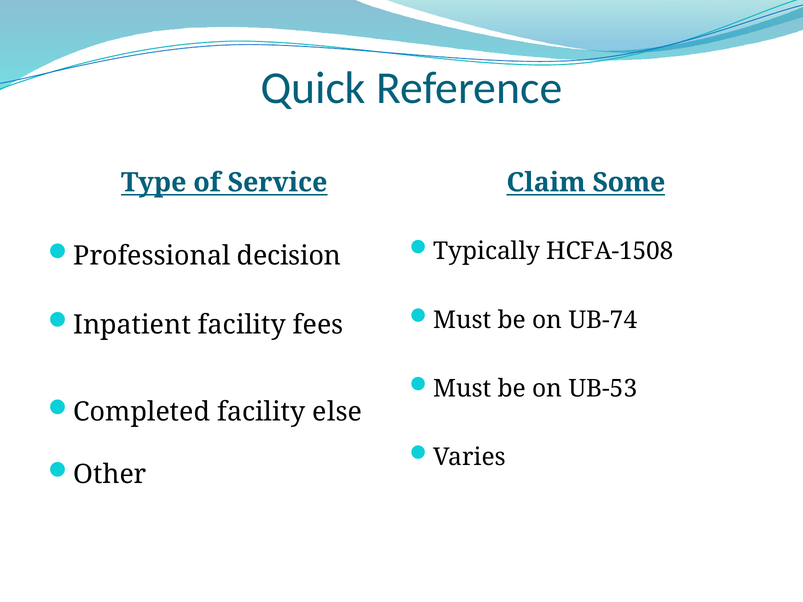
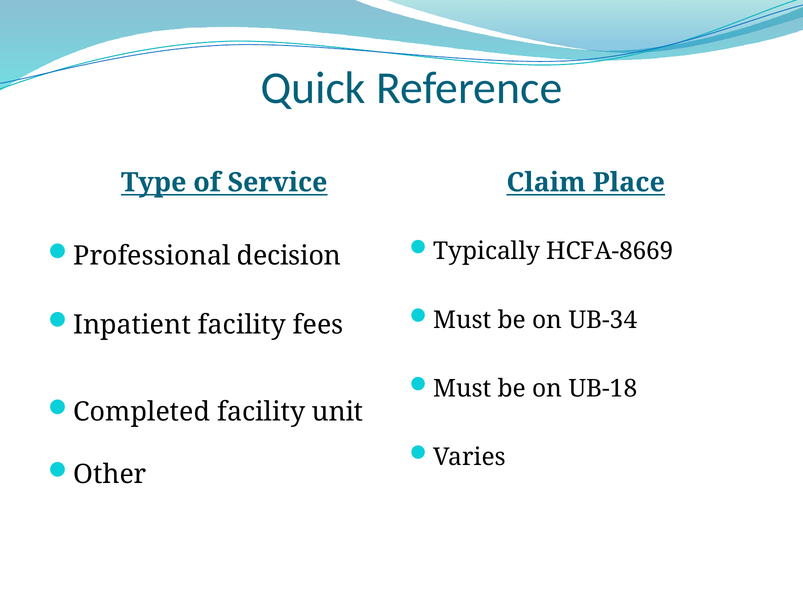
Some: Some -> Place
HCFA-1508: HCFA-1508 -> HCFA-8669
UB-74: UB-74 -> UB-34
UB-53: UB-53 -> UB-18
else: else -> unit
